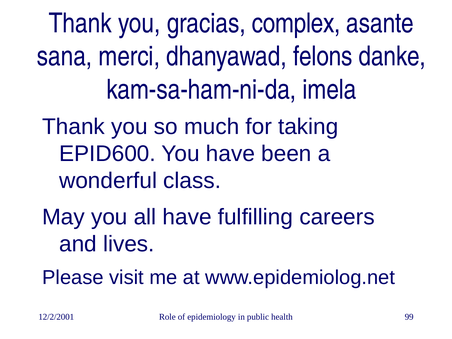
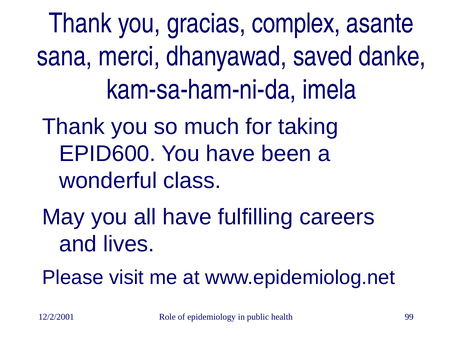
felons: felons -> saved
